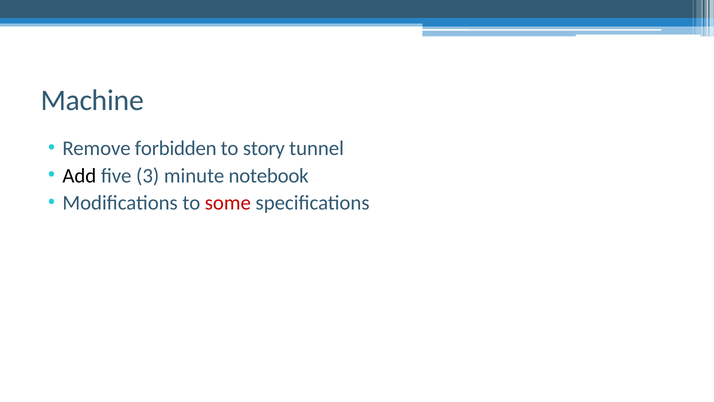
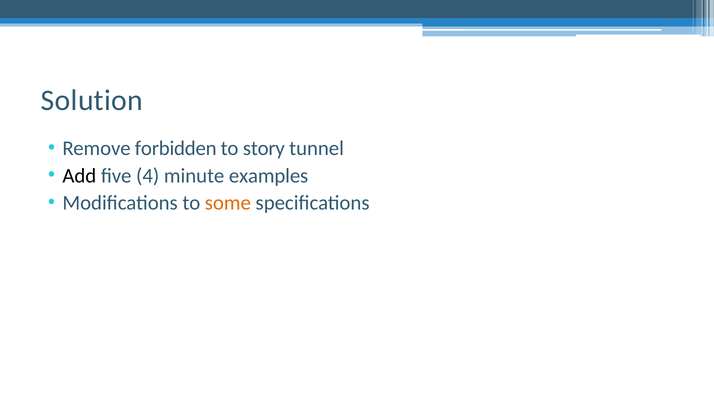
Machine: Machine -> Solution
3: 3 -> 4
notebook: notebook -> examples
some colour: red -> orange
